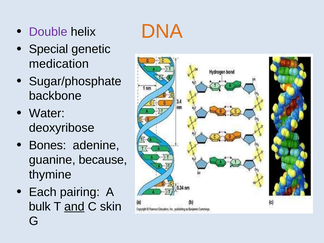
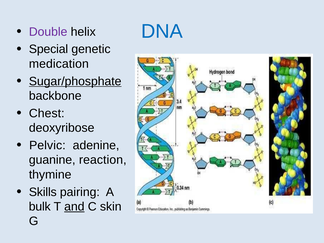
DNA colour: orange -> blue
Sugar/phosphate underline: none -> present
Water: Water -> Chest
Bones: Bones -> Pelvic
because: because -> reaction
Each: Each -> Skills
